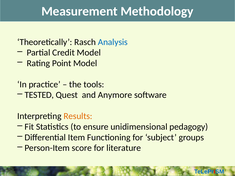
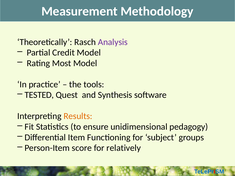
Analysis colour: blue -> purple
Point: Point -> Most
Anymore: Anymore -> Synthesis
literature: literature -> relatively
